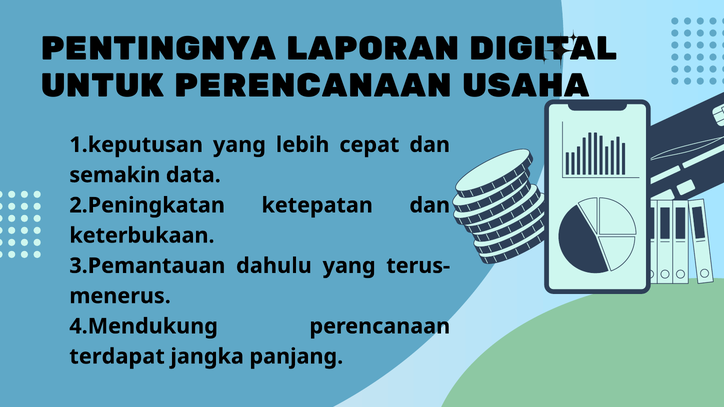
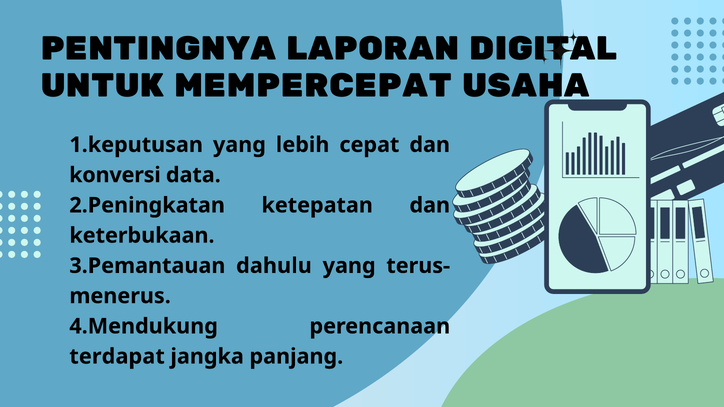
UNTUK PERENCANAAN: PERENCANAAN -> MEMPERCEPAT
semakin: semakin -> konversi
